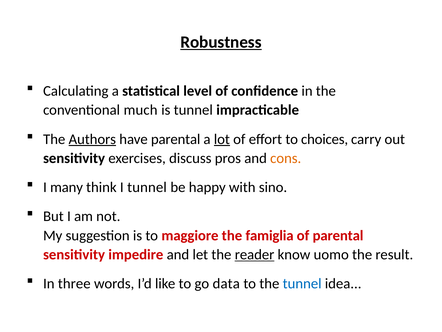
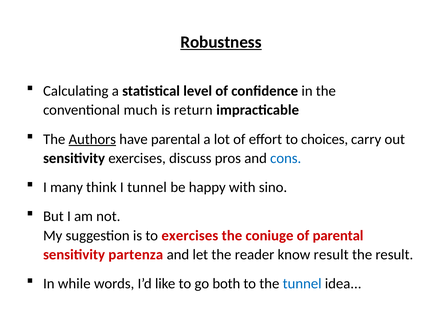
is tunnel: tunnel -> return
lot underline: present -> none
cons colour: orange -> blue
to maggiore: maggiore -> exercises
famiglia: famiglia -> coniuge
impedire: impedire -> partenza
reader underline: present -> none
know uomo: uomo -> result
three: three -> while
data: data -> both
